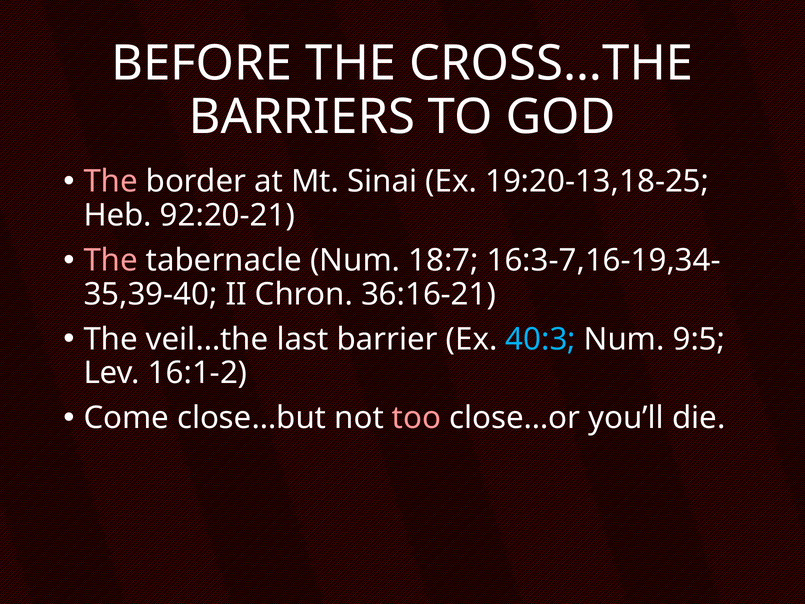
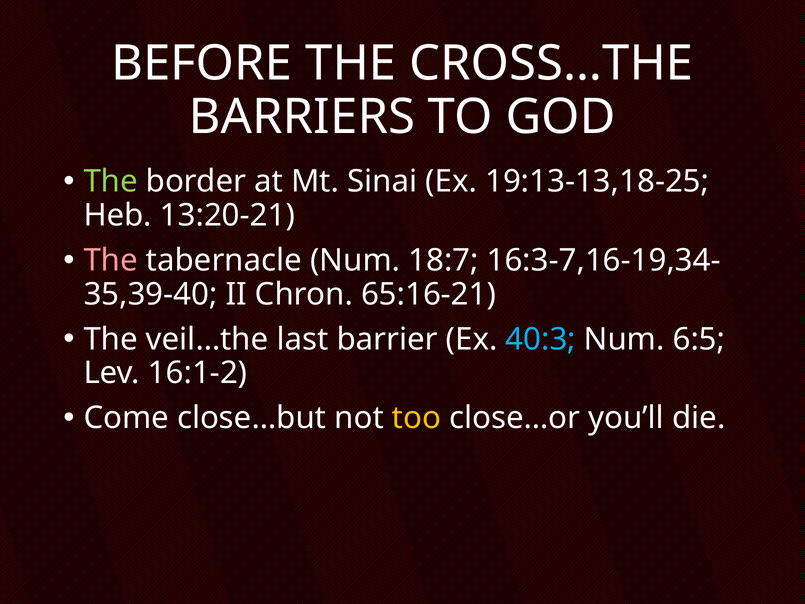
The at (111, 181) colour: pink -> light green
19:20-13,18-25: 19:20-13,18-25 -> 19:13-13,18-25
92:20-21: 92:20-21 -> 13:20-21
36:16-21: 36:16-21 -> 65:16-21
9:5: 9:5 -> 6:5
too colour: pink -> yellow
